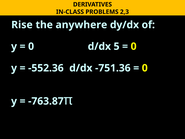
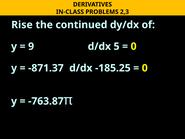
anywhere: anywhere -> continued
0 at (31, 46): 0 -> 9
-552.36: -552.36 -> -871.37
-751.36: -751.36 -> -185.25
